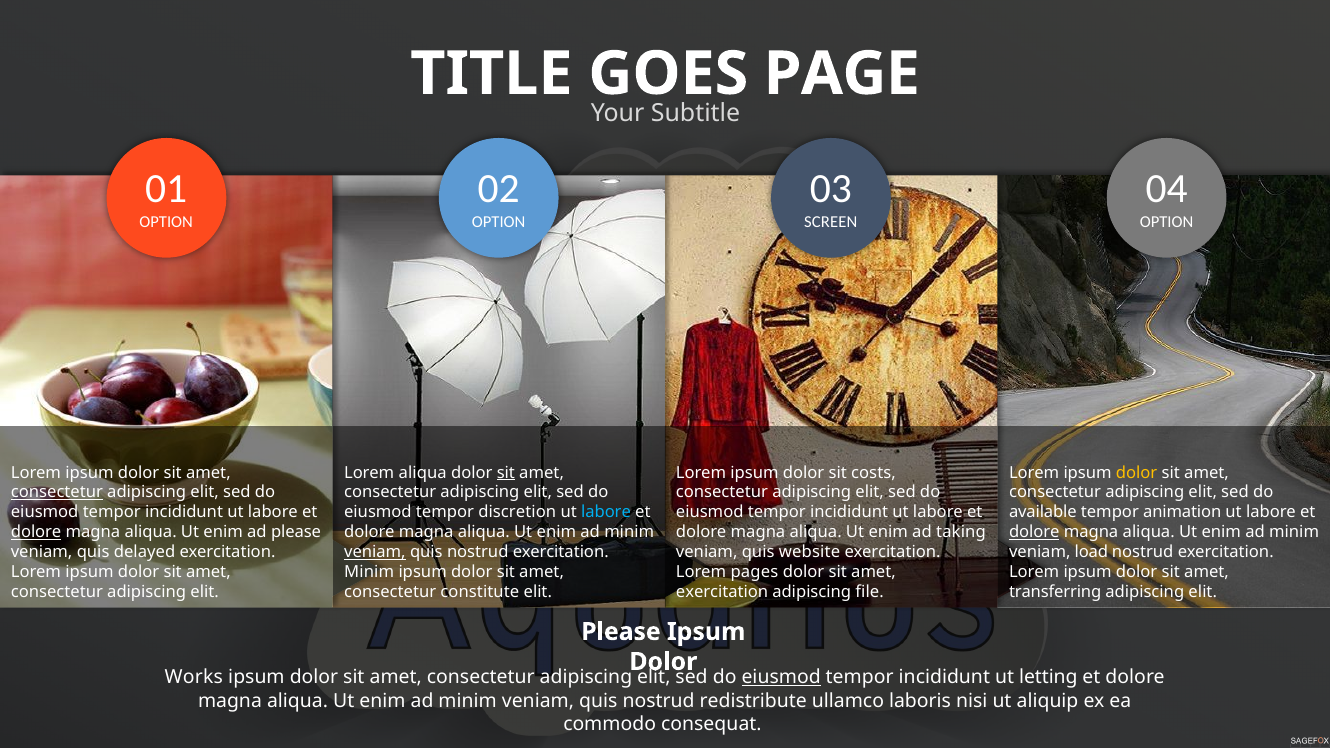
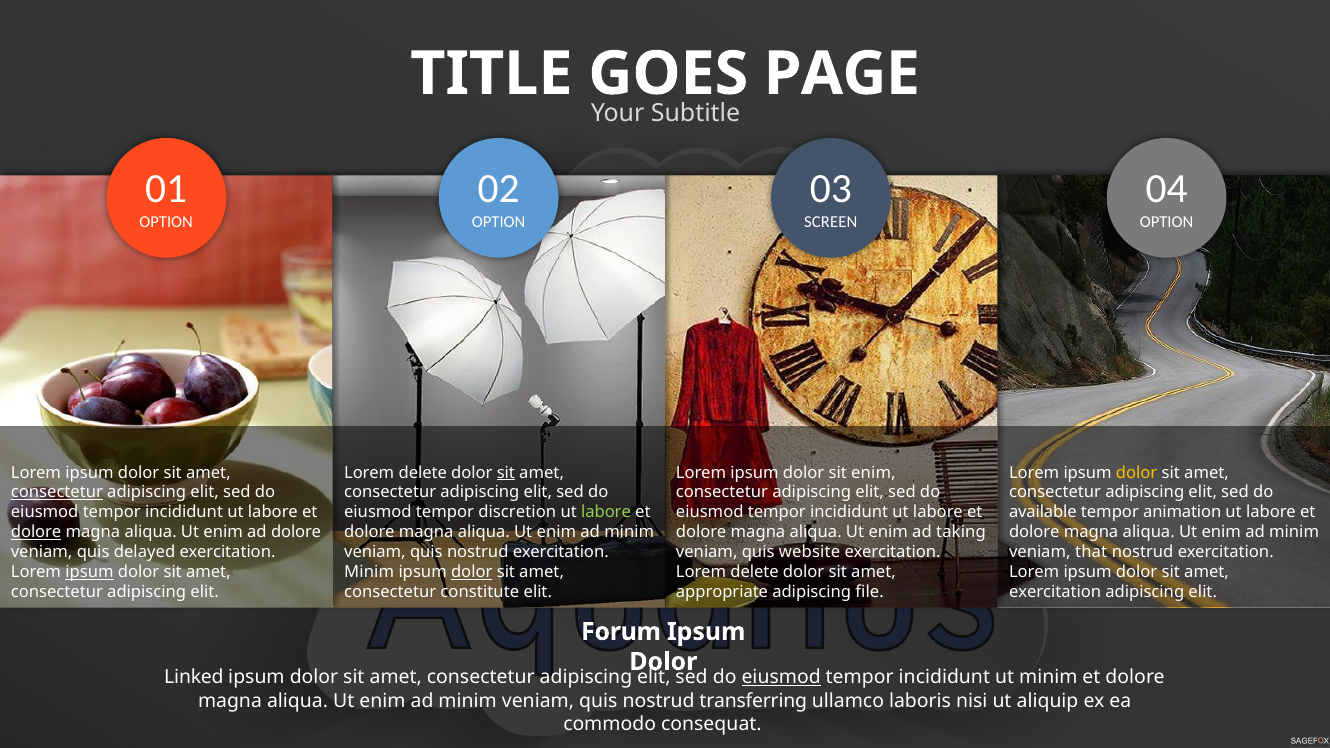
aliqua at (423, 473): aliqua -> delete
sit costs: costs -> enim
labore at (606, 513) colour: light blue -> light green
ad please: please -> dolore
dolore at (1034, 532) underline: present -> none
veniam at (375, 552) underline: present -> none
load: load -> that
ipsum at (89, 572) underline: none -> present
dolor at (472, 572) underline: none -> present
pages at (754, 572): pages -> delete
exercitation at (722, 592): exercitation -> appropriate
transferring at (1055, 592): transferring -> exercitation
Please at (621, 632): Please -> Forum
Works: Works -> Linked
ut letting: letting -> minim
redistribute: redistribute -> transferring
